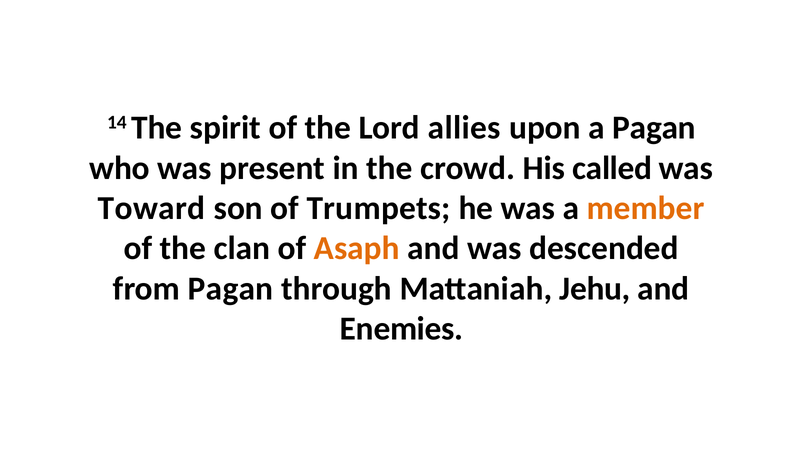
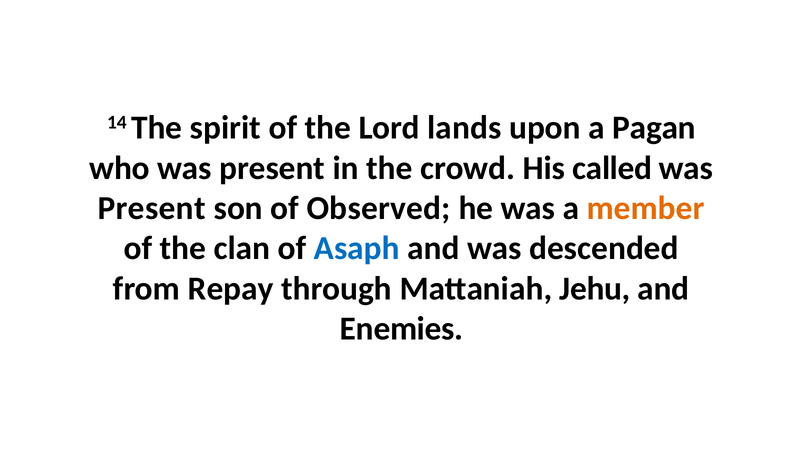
allies: allies -> lands
Toward at (152, 208): Toward -> Present
Trumpets: Trumpets -> Observed
Asaph colour: orange -> blue
from Pagan: Pagan -> Repay
